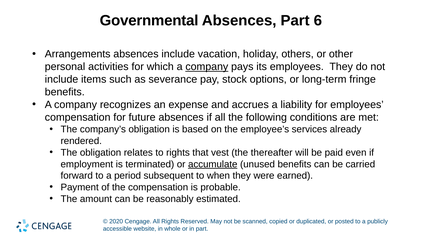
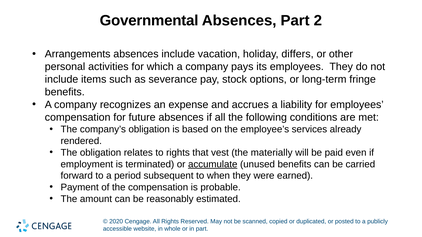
6: 6 -> 2
others: others -> differs
company at (207, 67) underline: present -> none
thereafter: thereafter -> materially
